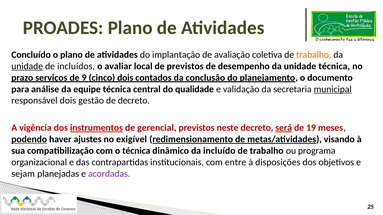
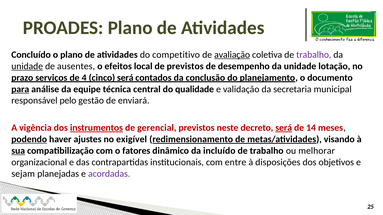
implantação: implantação -> competitivo
avaliação underline: none -> present
trabalho at (314, 55) colour: orange -> purple
incluídos: incluídos -> ausentes
avaliar: avaliar -> efeitos
unidade técnica: técnica -> lotação
9: 9 -> 4
cinco dois: dois -> será
para underline: none -> present
municipal underline: present -> none
responsável dois: dois -> pelo
de decreto: decreto -> enviará
19: 19 -> 14
sua underline: none -> present
o técnica: técnica -> fatores
programa: programa -> melhorar
